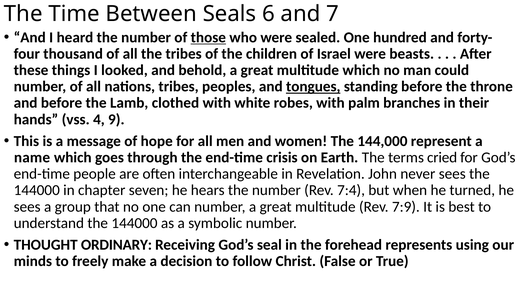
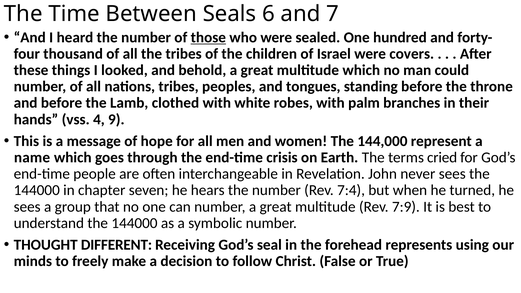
beasts: beasts -> covers
tongues underline: present -> none
ORDINARY: ORDINARY -> DIFFERENT
